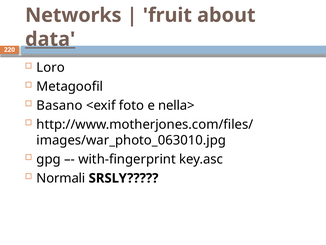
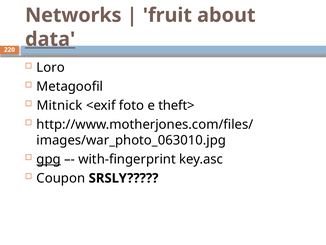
Basano: Basano -> Mitnick
nella>: nella> -> theft>
gpg underline: none -> present
Normali: Normali -> Coupon
